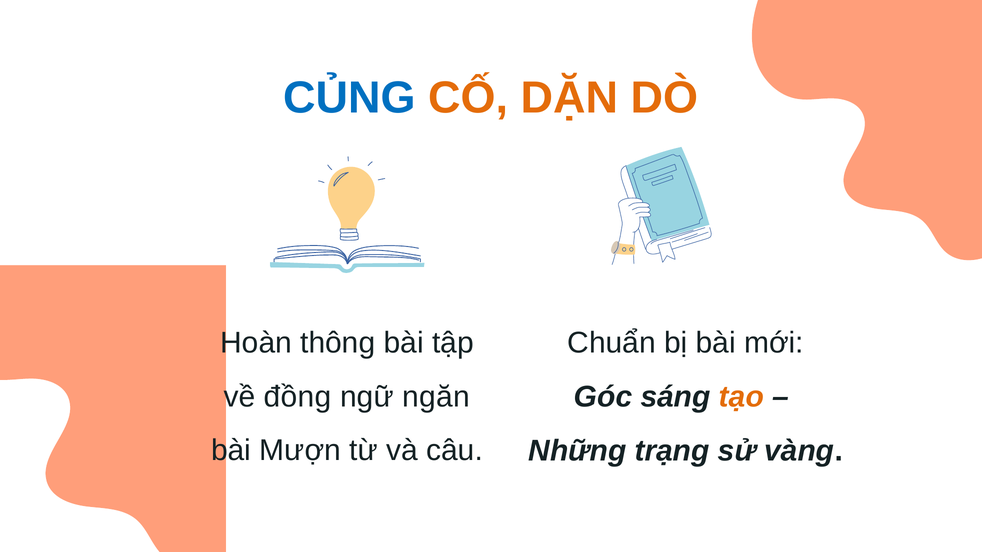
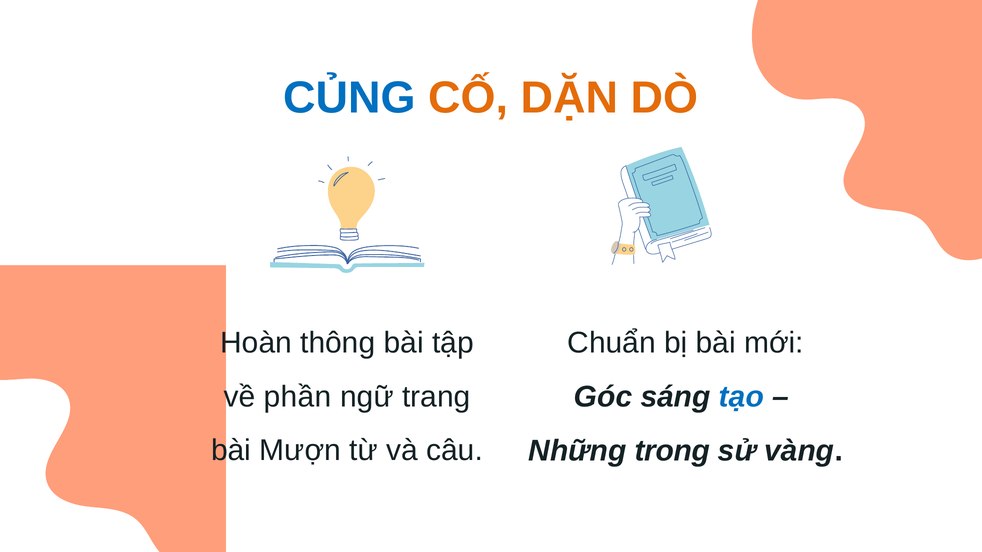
đồng: đồng -> phần
ngăn: ngăn -> trang
tạo colour: orange -> blue
trạng: trạng -> trong
